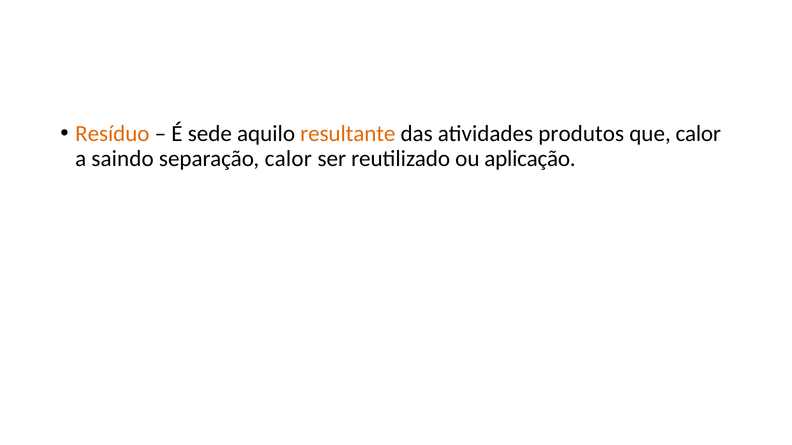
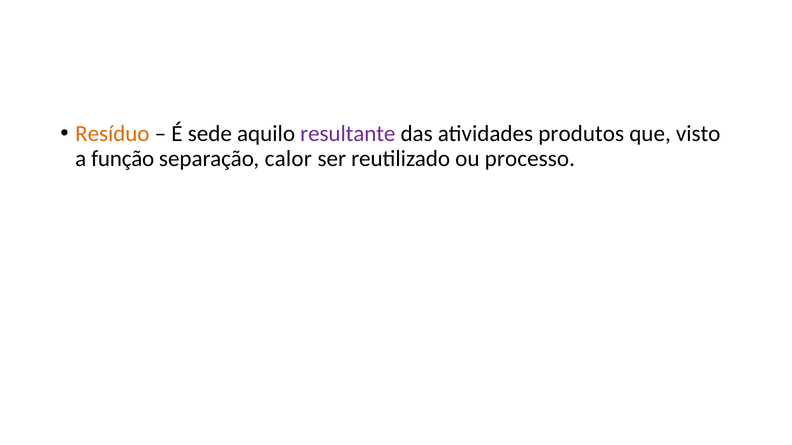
resultante colour: orange -> purple
que calor: calor -> visto
saindo: saindo -> função
aplicação: aplicação -> processo
